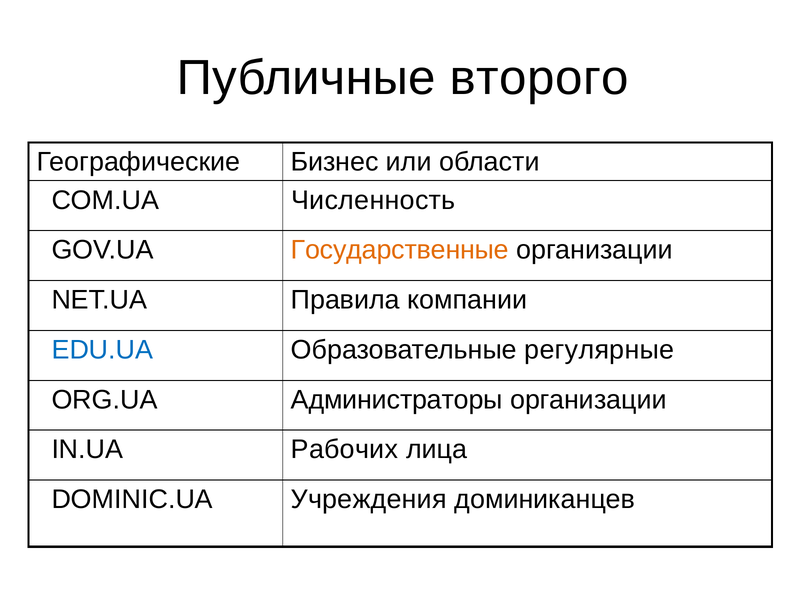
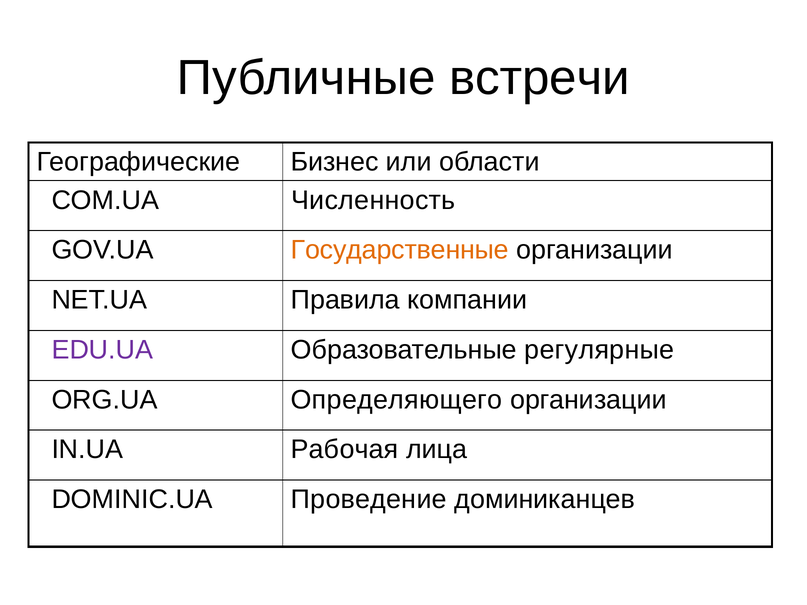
второго: второго -> встречи
EDU.UA colour: blue -> purple
Администраторы: Администраторы -> Определяющего
Рабочих: Рабочих -> Рабочая
Учреждения: Учреждения -> Проведение
